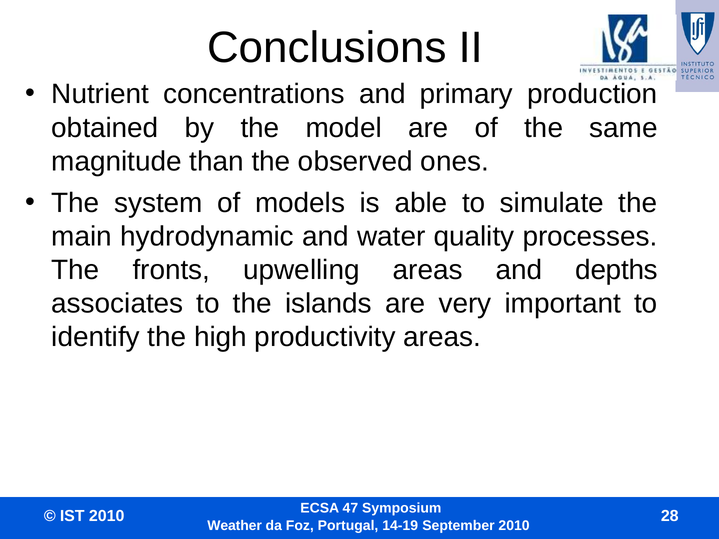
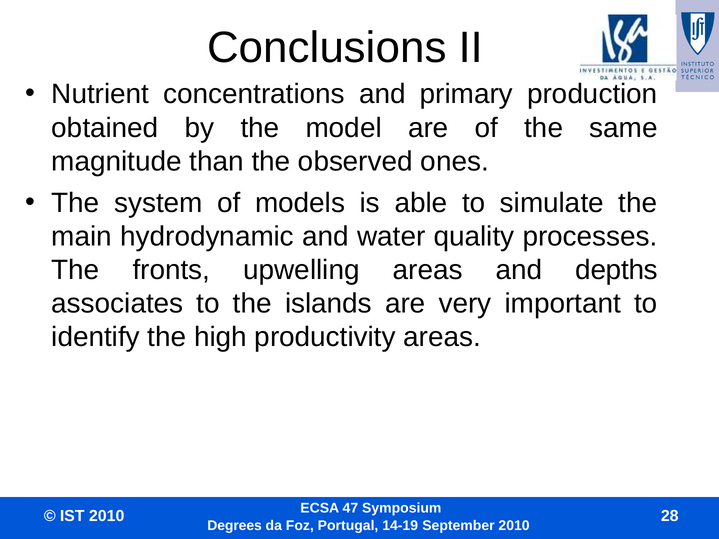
Weather: Weather -> Degrees
